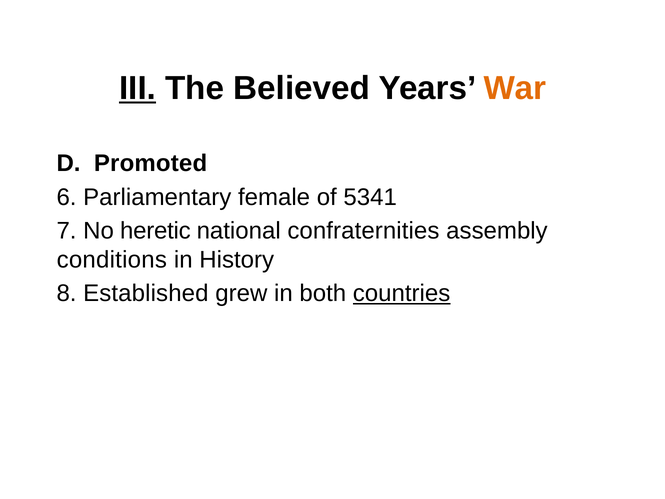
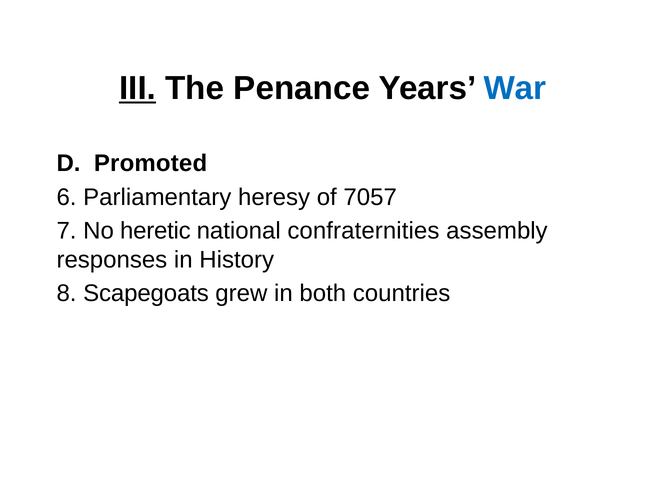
Believed: Believed -> Penance
War colour: orange -> blue
female: female -> heresy
5341: 5341 -> 7057
conditions: conditions -> responses
Established: Established -> Scapegoats
countries underline: present -> none
